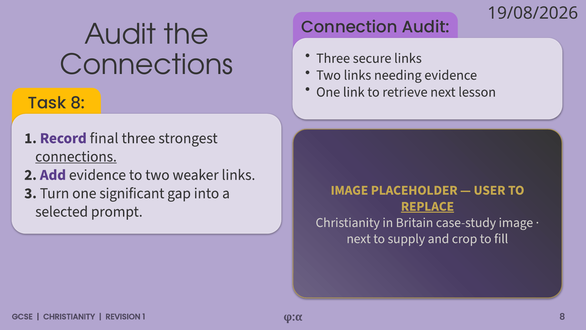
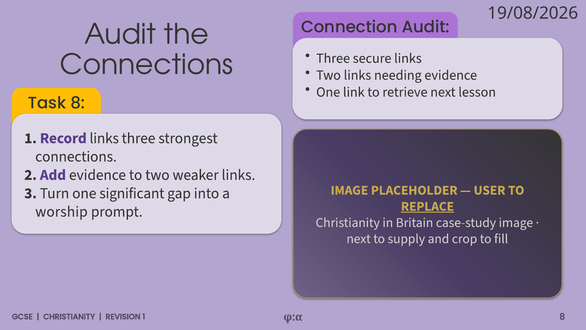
Record final: final -> links
connections at (76, 156) underline: present -> none
selected: selected -> worship
